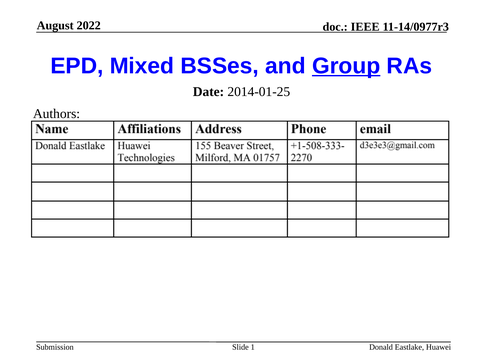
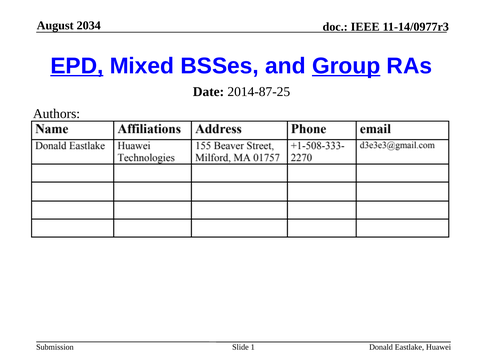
2022: 2022 -> 2034
EPD underline: none -> present
2014-01-25: 2014-01-25 -> 2014-87-25
